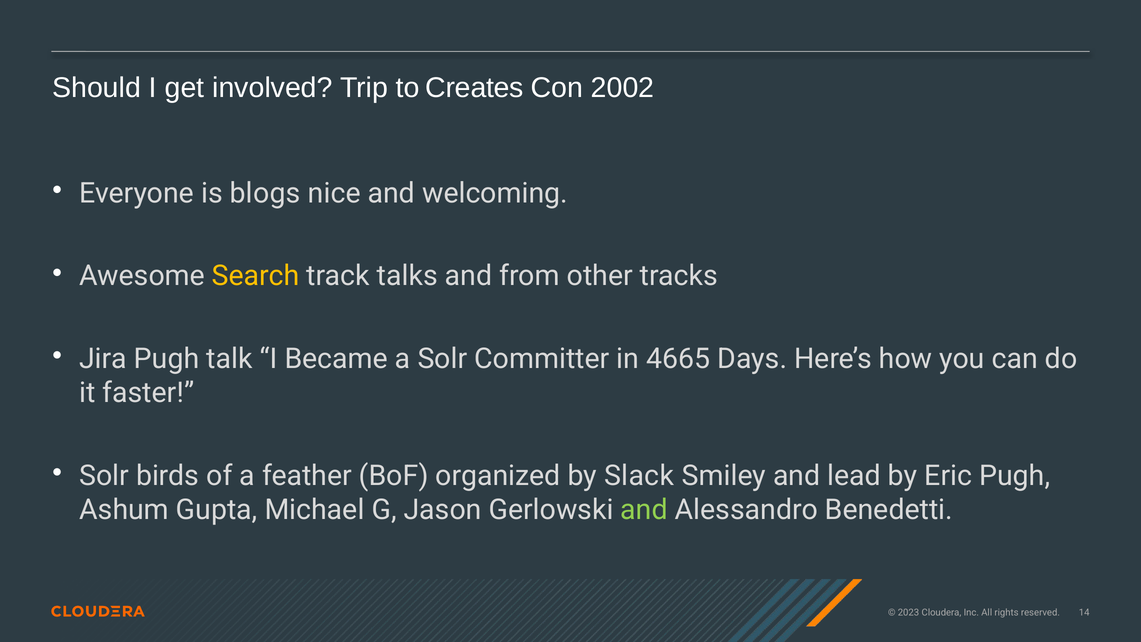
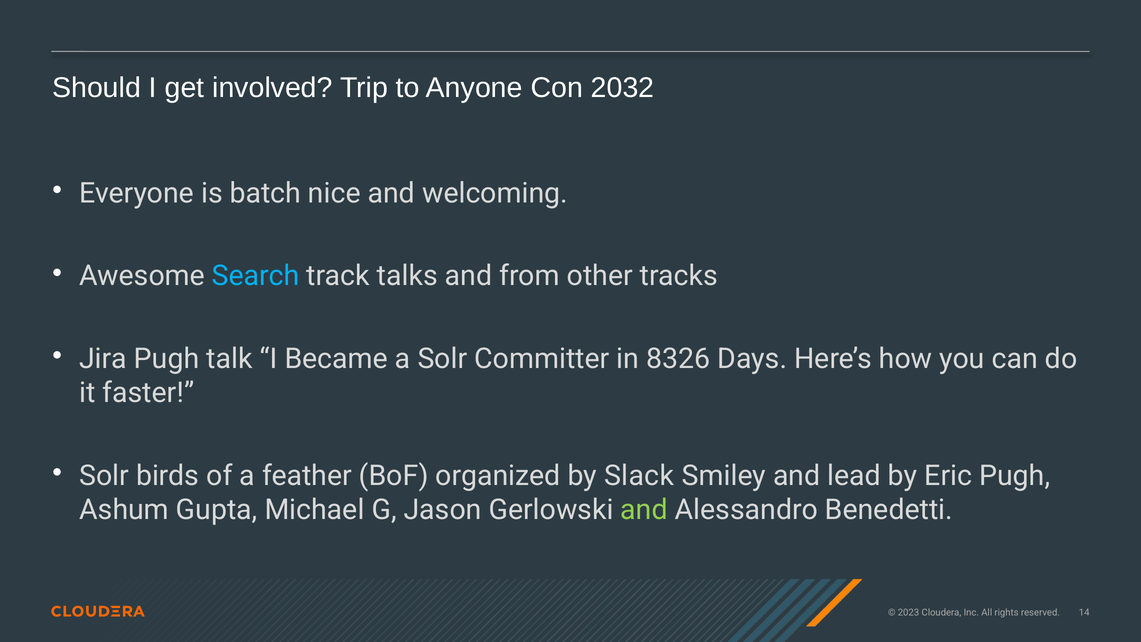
Creates: Creates -> Anyone
2002: 2002 -> 2032
blogs: blogs -> batch
Search colour: yellow -> light blue
4665: 4665 -> 8326
